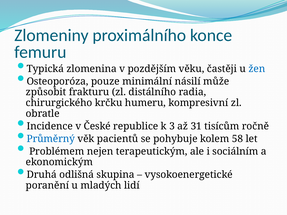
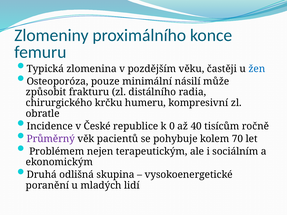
3: 3 -> 0
31: 31 -> 40
Průměrný colour: blue -> purple
58: 58 -> 70
